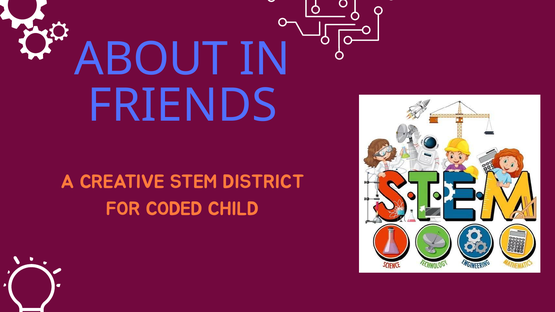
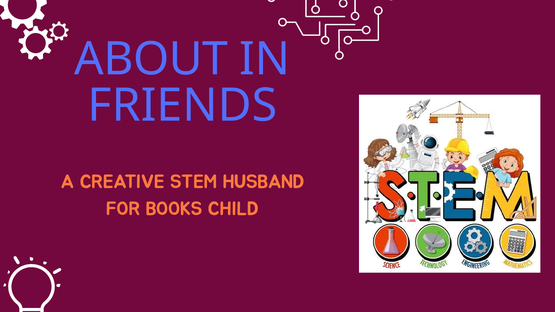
DISTRICT: DISTRICT -> HUSBAND
CODED: CODED -> BOOKS
